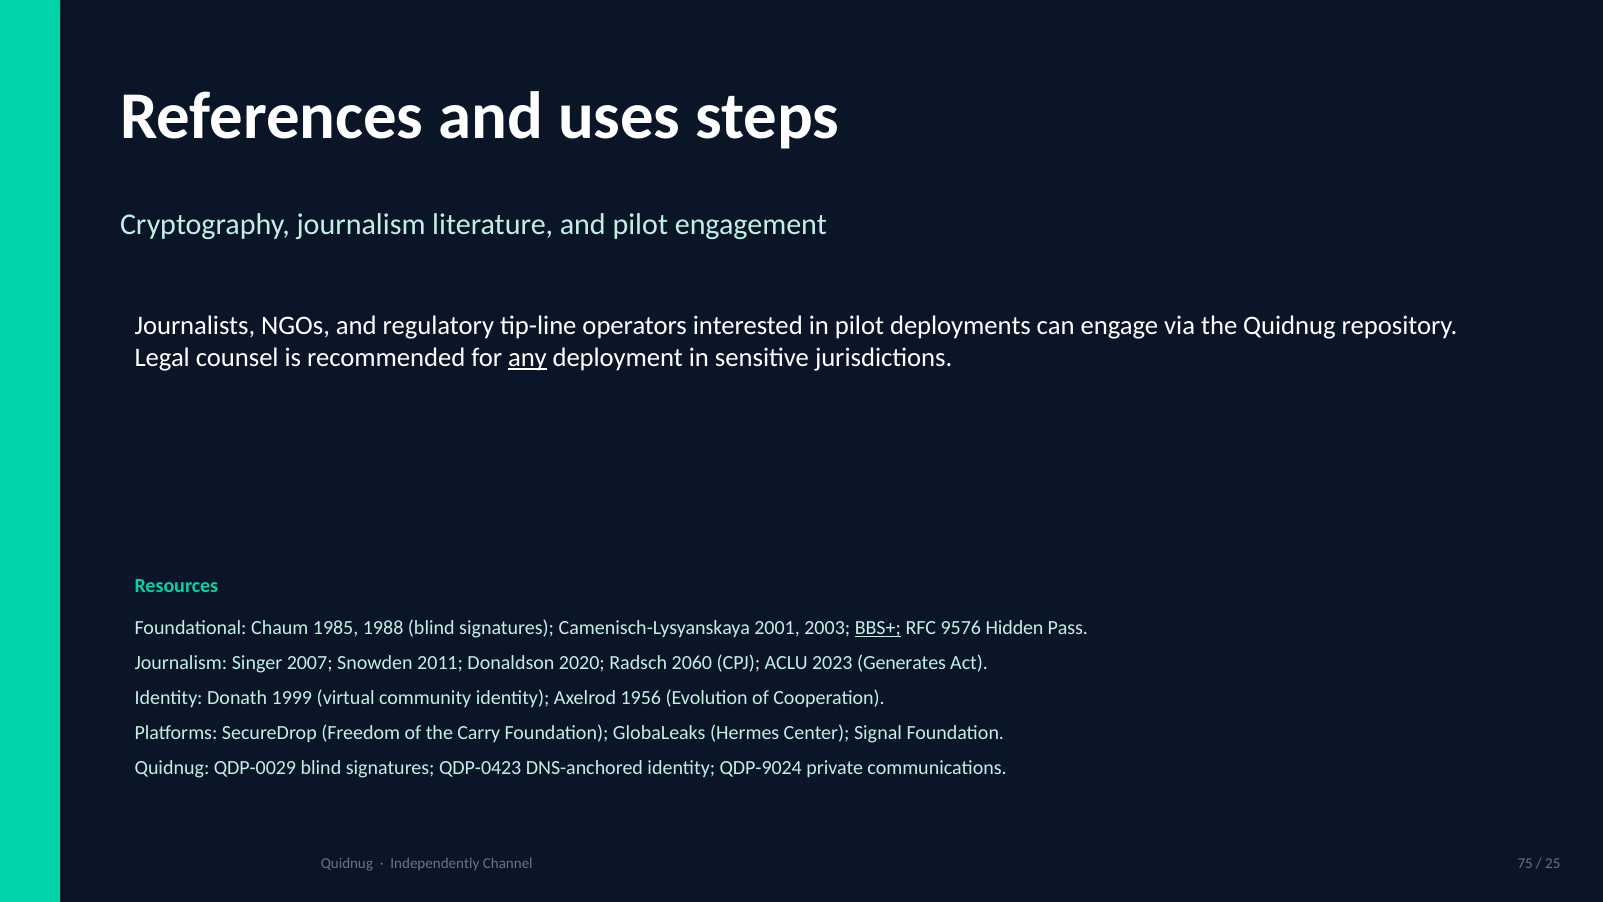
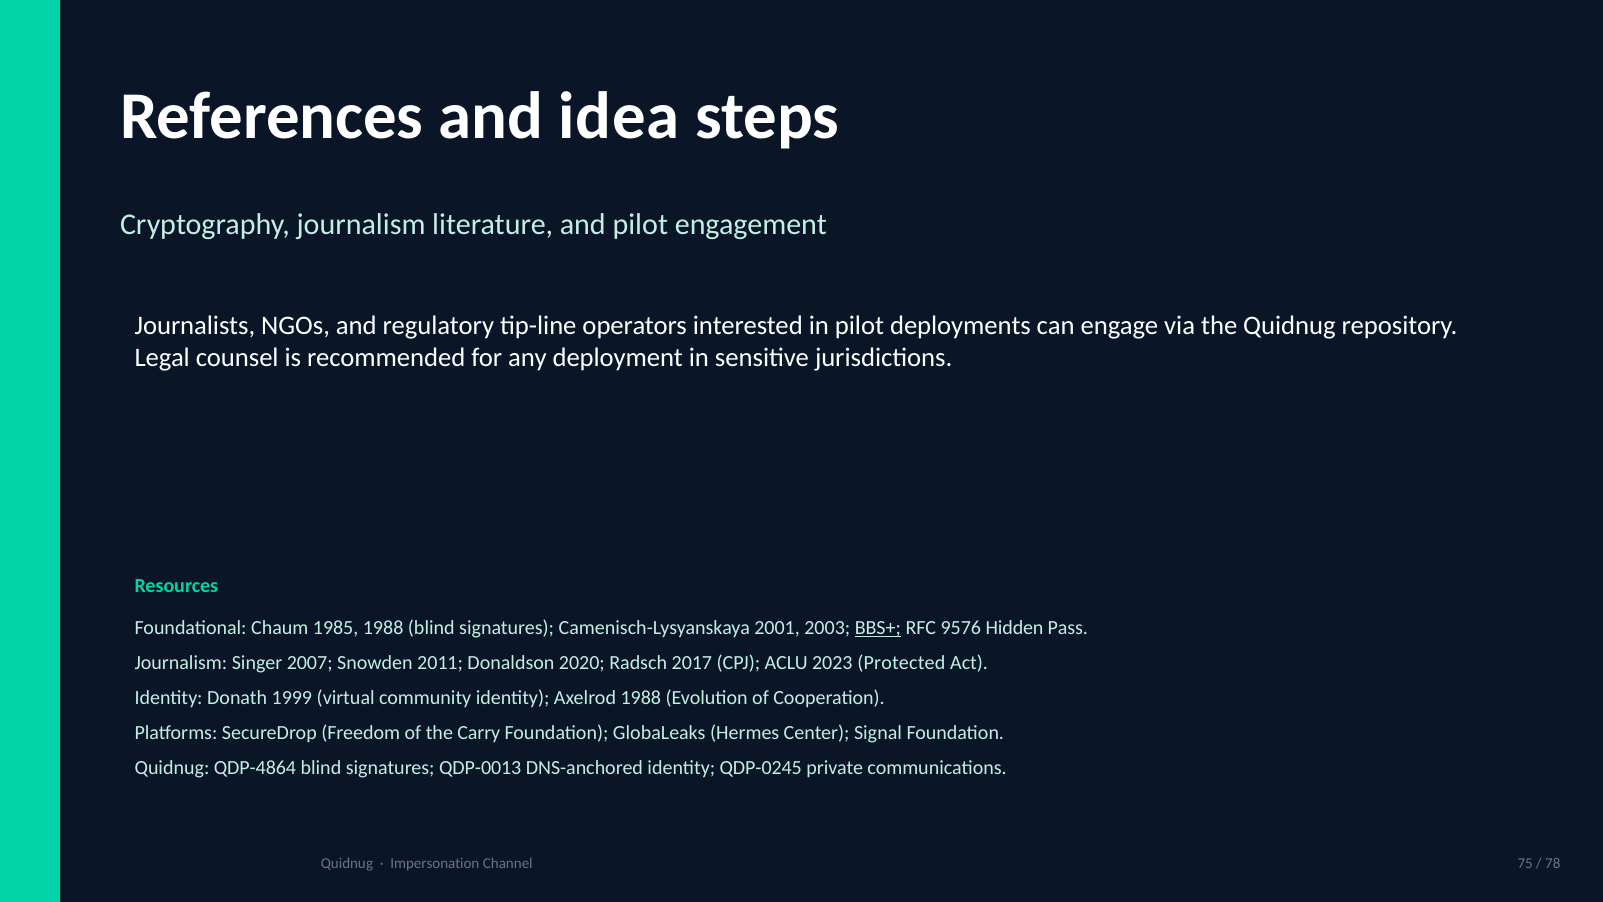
uses: uses -> idea
any underline: present -> none
2060: 2060 -> 2017
Generates: Generates -> Protected
Axelrod 1956: 1956 -> 1988
QDP-0029: QDP-0029 -> QDP-4864
QDP-0423: QDP-0423 -> QDP-0013
QDP-9024: QDP-9024 -> QDP-0245
Independently: Independently -> Impersonation
25: 25 -> 78
